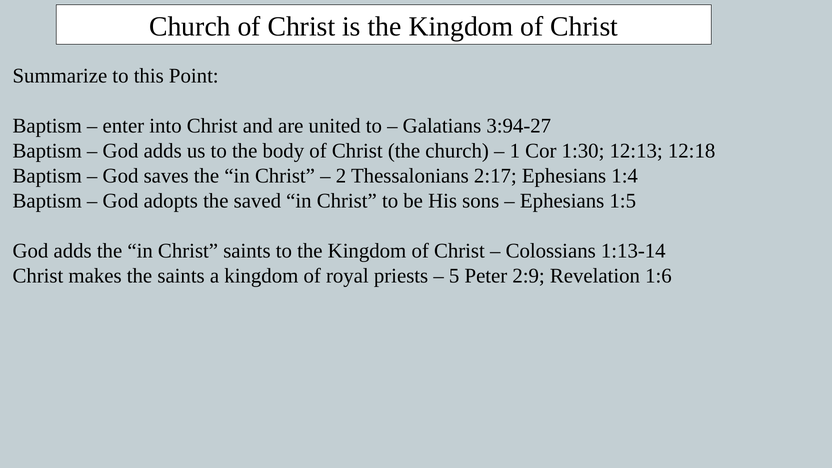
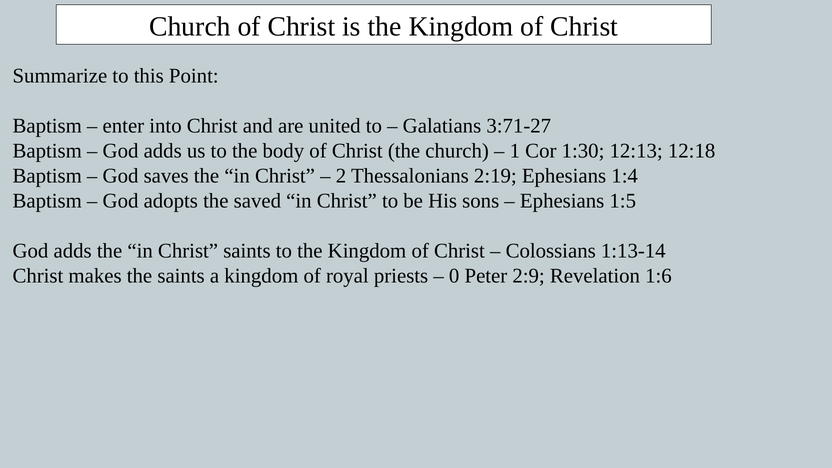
3:94-27: 3:94-27 -> 3:71-27
2:17: 2:17 -> 2:19
5: 5 -> 0
